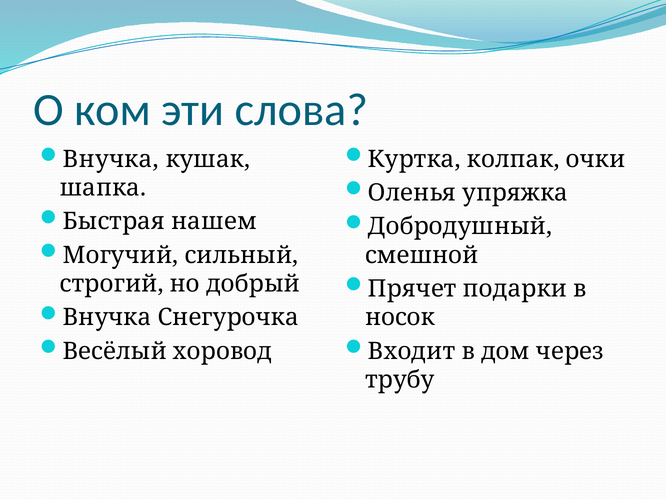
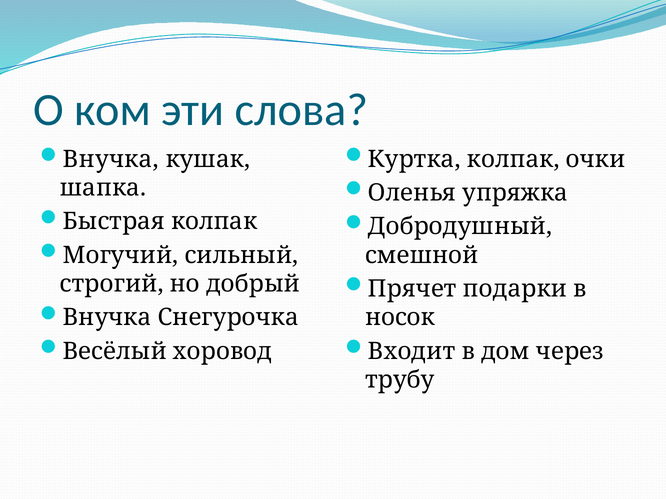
Быстрая нашем: нашем -> колпак
